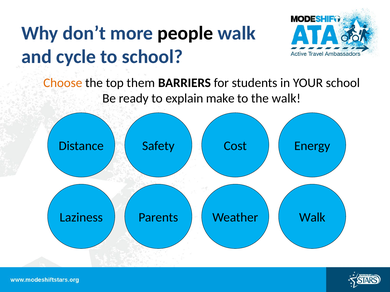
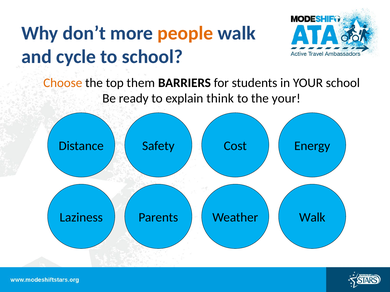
people colour: black -> orange
make: make -> think
the walk: walk -> your
